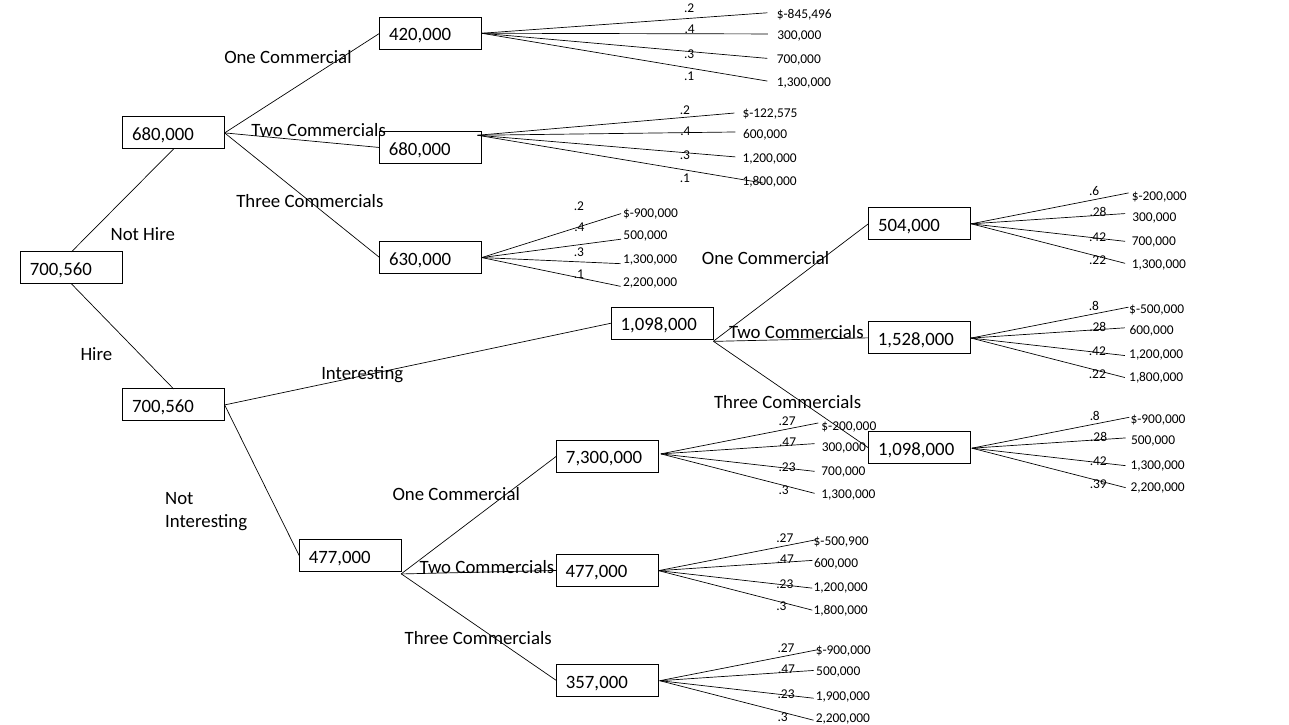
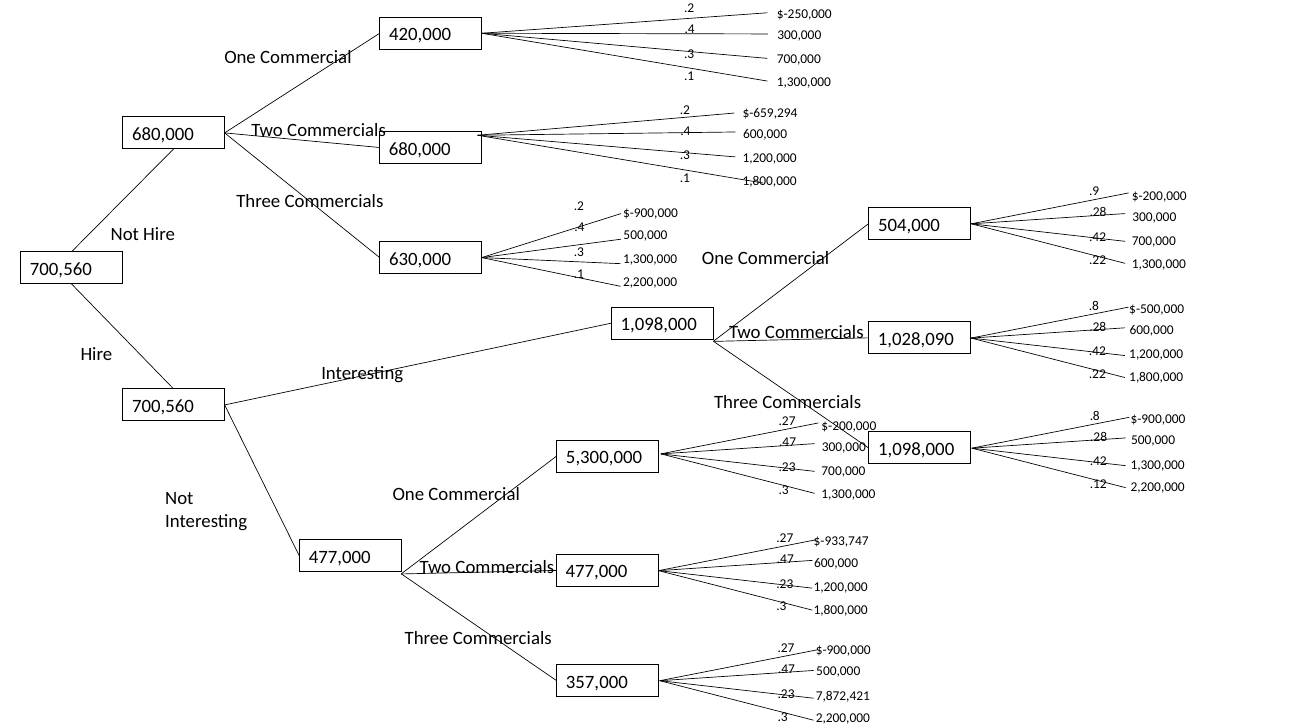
$-845,496: $-845,496 -> $-250,000
$-122,575: $-122,575 -> $-659,294
.6: .6 -> .9
1,528,000: 1,528,000 -> 1,028,090
7,300,000: 7,300,000 -> 5,300,000
.39: .39 -> .12
$-500,900: $-500,900 -> $-933,747
1,900,000: 1,900,000 -> 7,872,421
